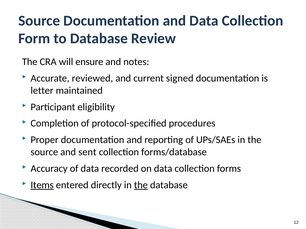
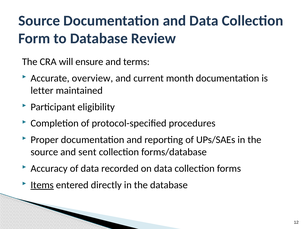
notes: notes -> terms
reviewed: reviewed -> overview
signed: signed -> month
the at (141, 185) underline: present -> none
